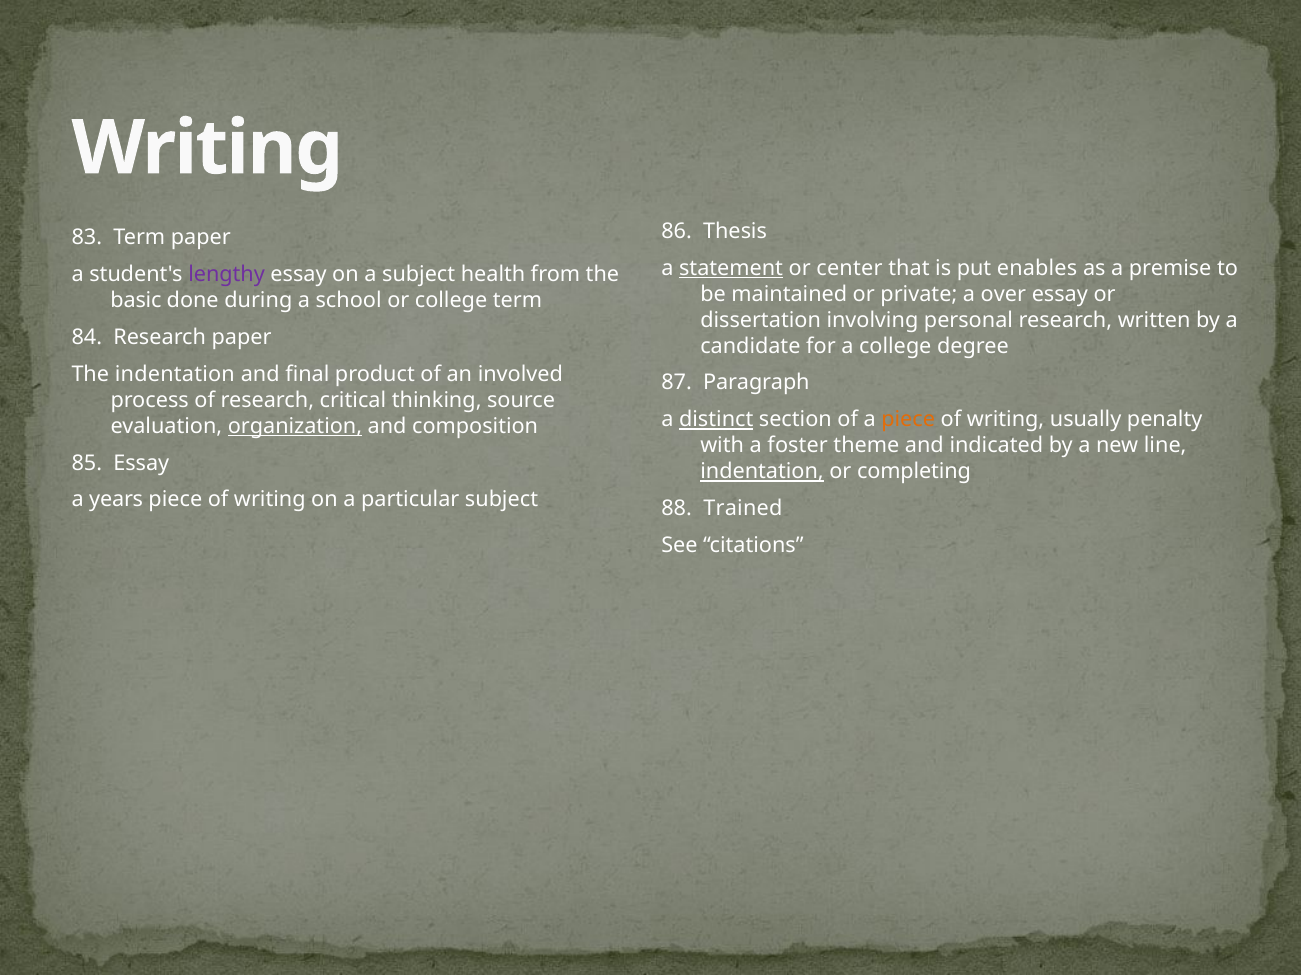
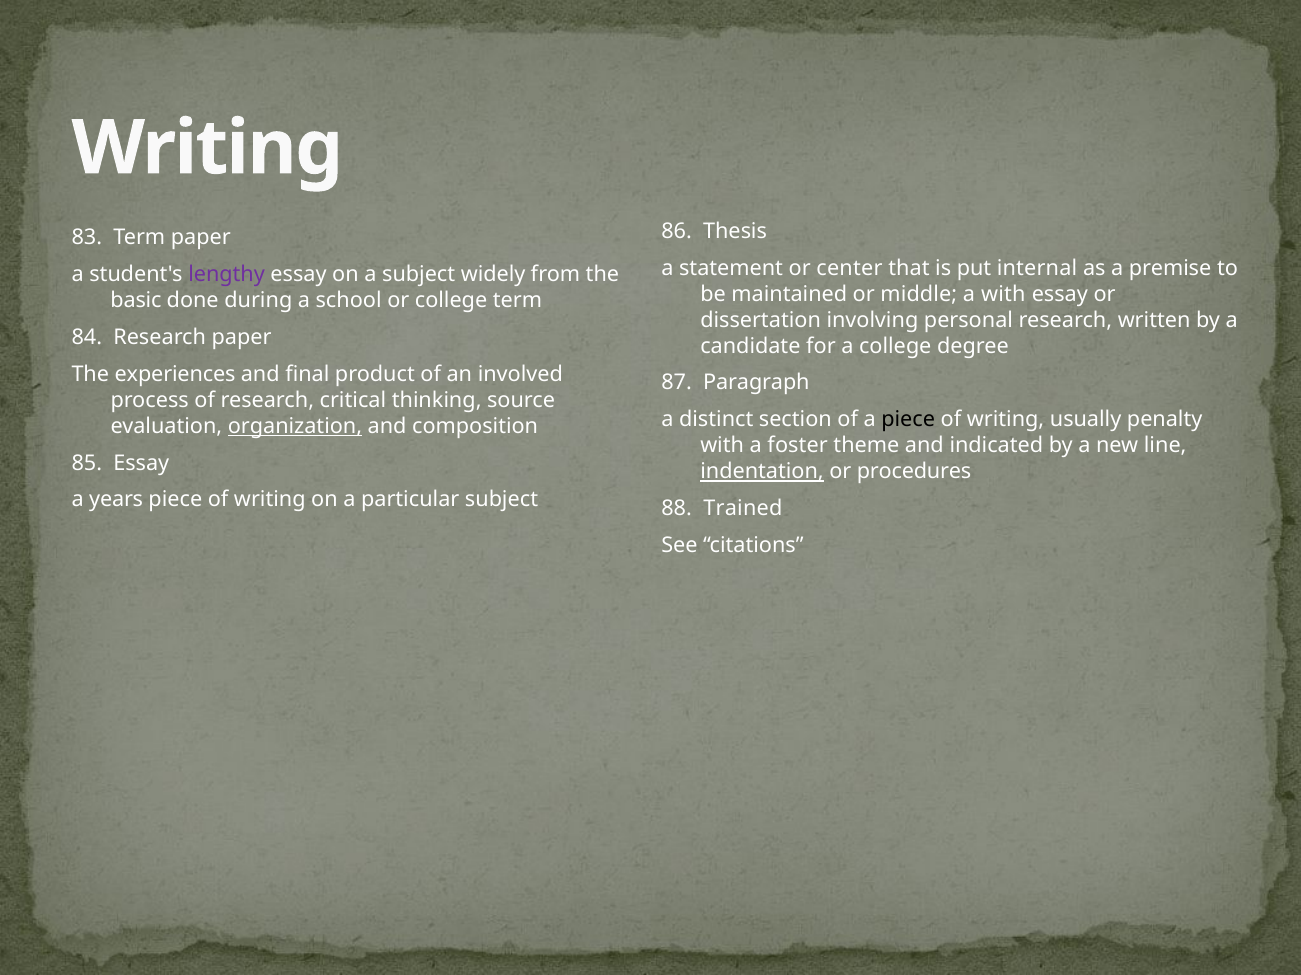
statement underline: present -> none
enables: enables -> internal
health: health -> widely
private: private -> middle
a over: over -> with
The indentation: indentation -> experiences
distinct underline: present -> none
piece at (908, 420) colour: orange -> black
completing: completing -> procedures
